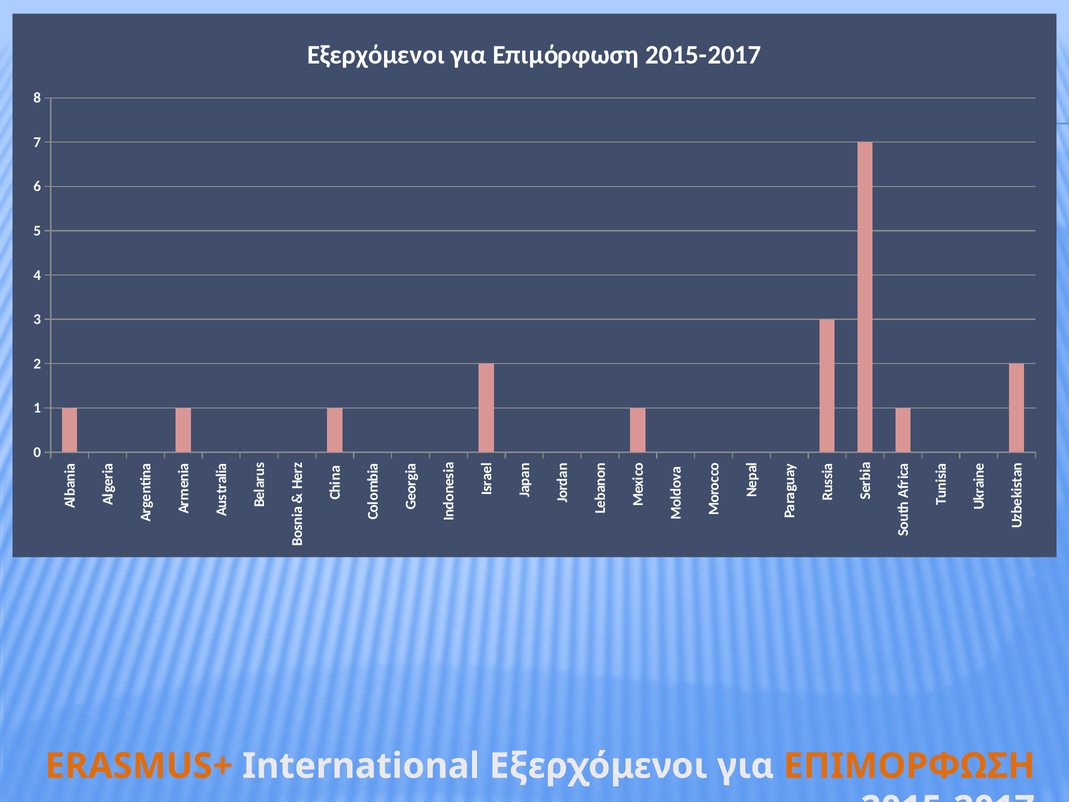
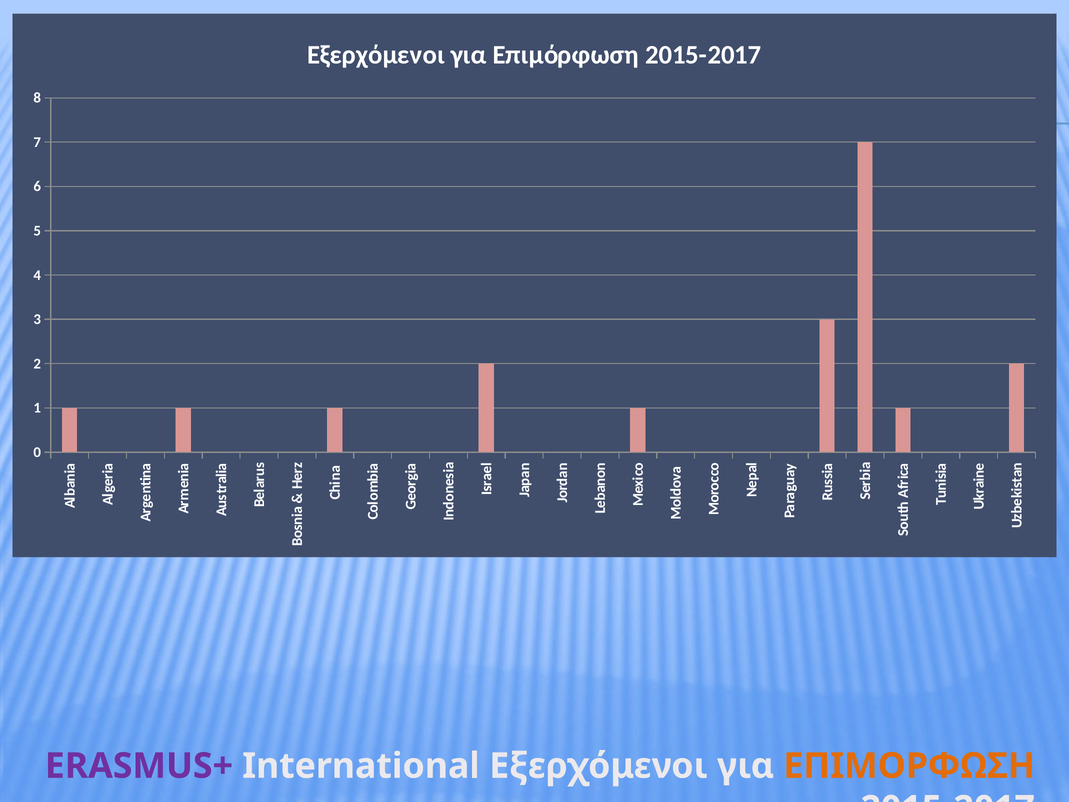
ERASMUS+ colour: orange -> purple
